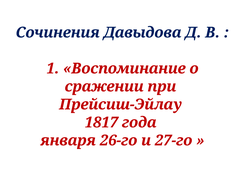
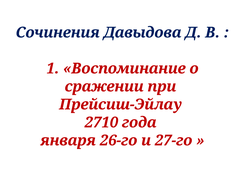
1817: 1817 -> 2710
